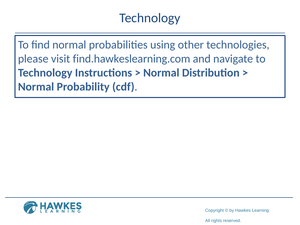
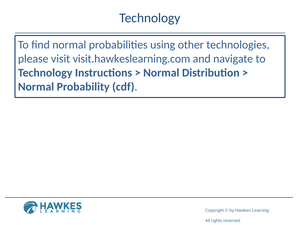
find.hawkeslearning.com: find.hawkeslearning.com -> visit.hawkeslearning.com
